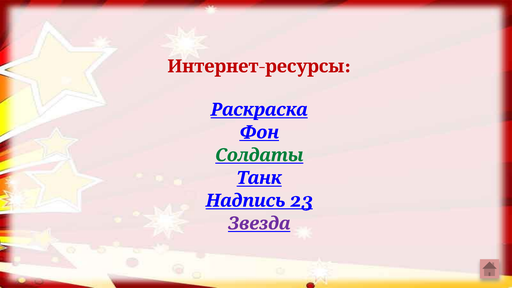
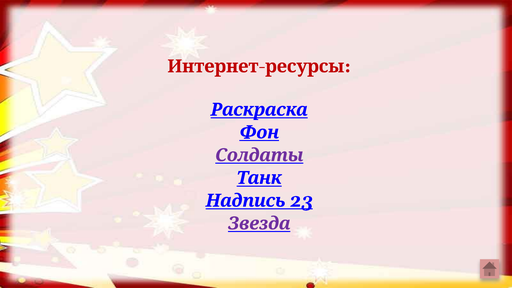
Солдаты colour: green -> purple
